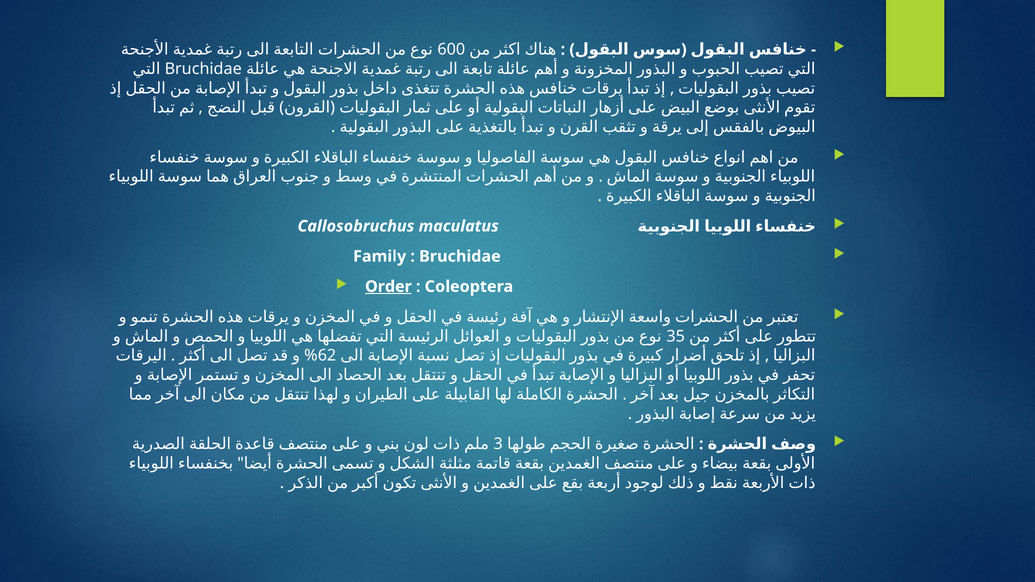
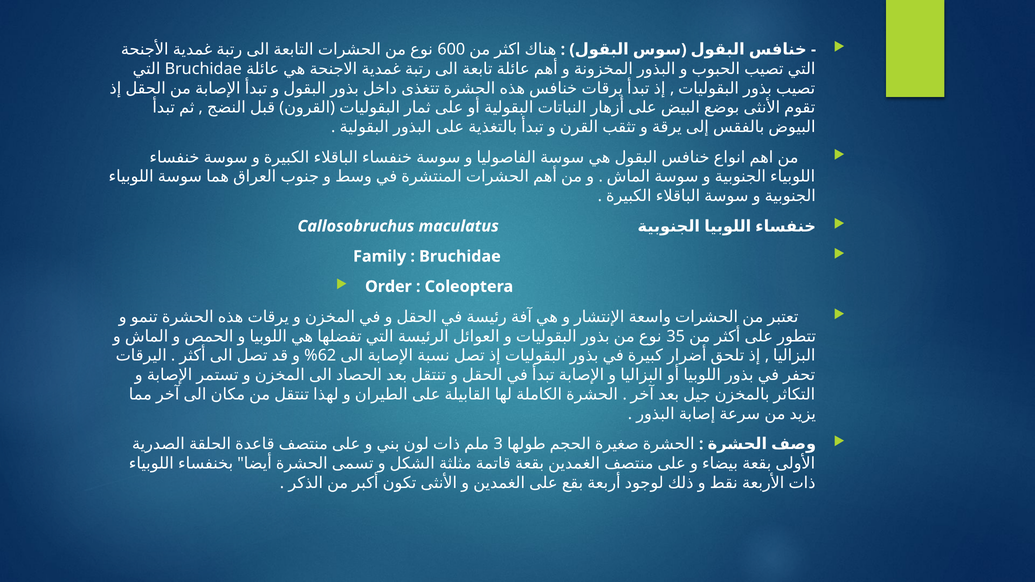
Order underline: present -> none
